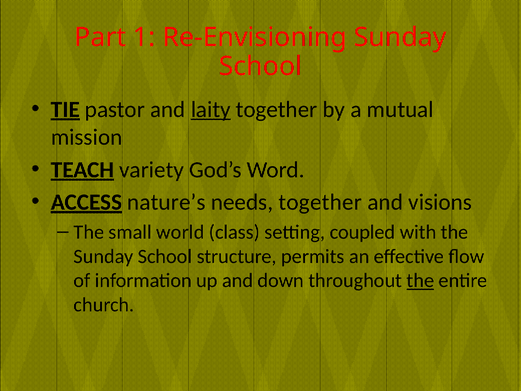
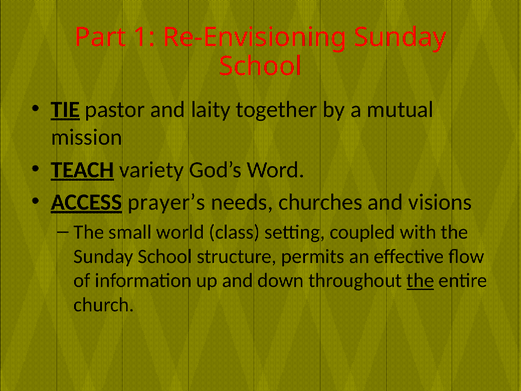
laity underline: present -> none
nature’s: nature’s -> prayer’s
needs together: together -> churches
